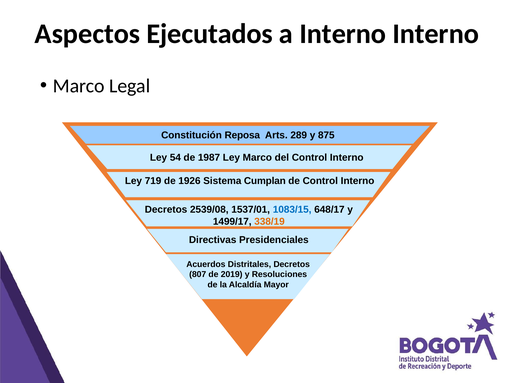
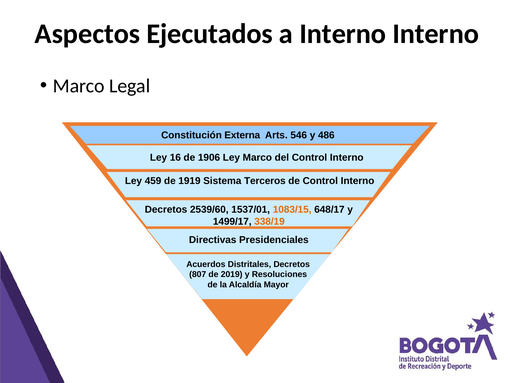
Reposa: Reposa -> Externa
289: 289 -> 546
875: 875 -> 486
54: 54 -> 16
1987: 1987 -> 1906
719: 719 -> 459
1926: 1926 -> 1919
Cumplan: Cumplan -> Terceros
2539/08: 2539/08 -> 2539/60
1083/15 colour: blue -> orange
